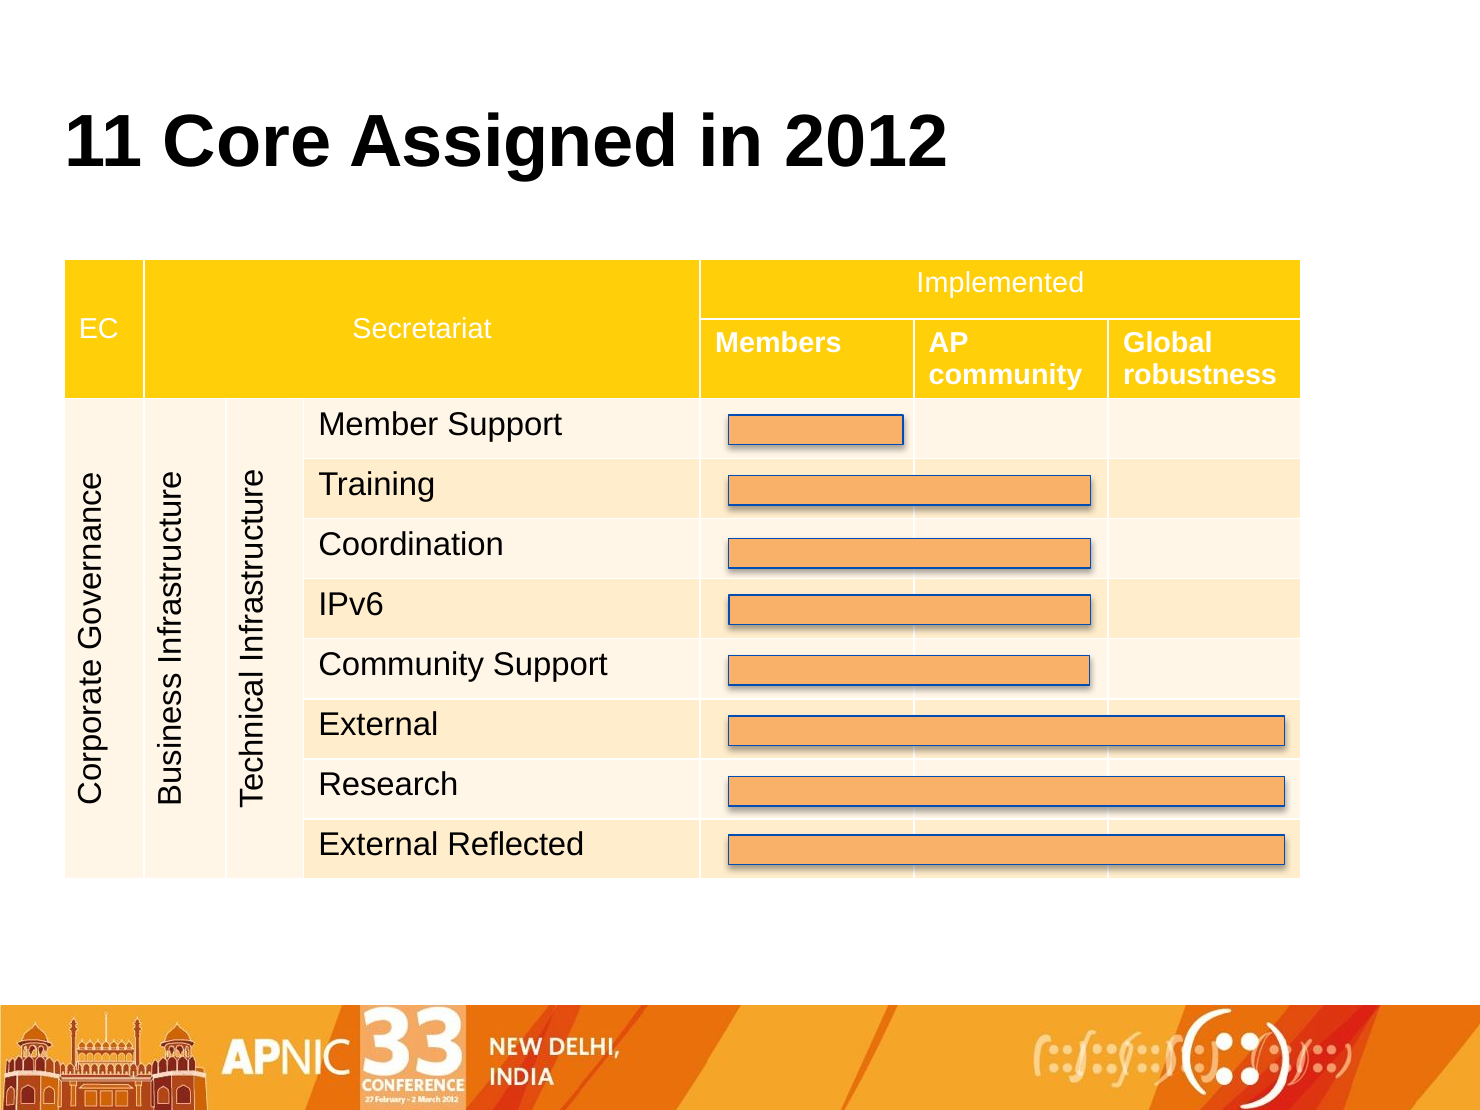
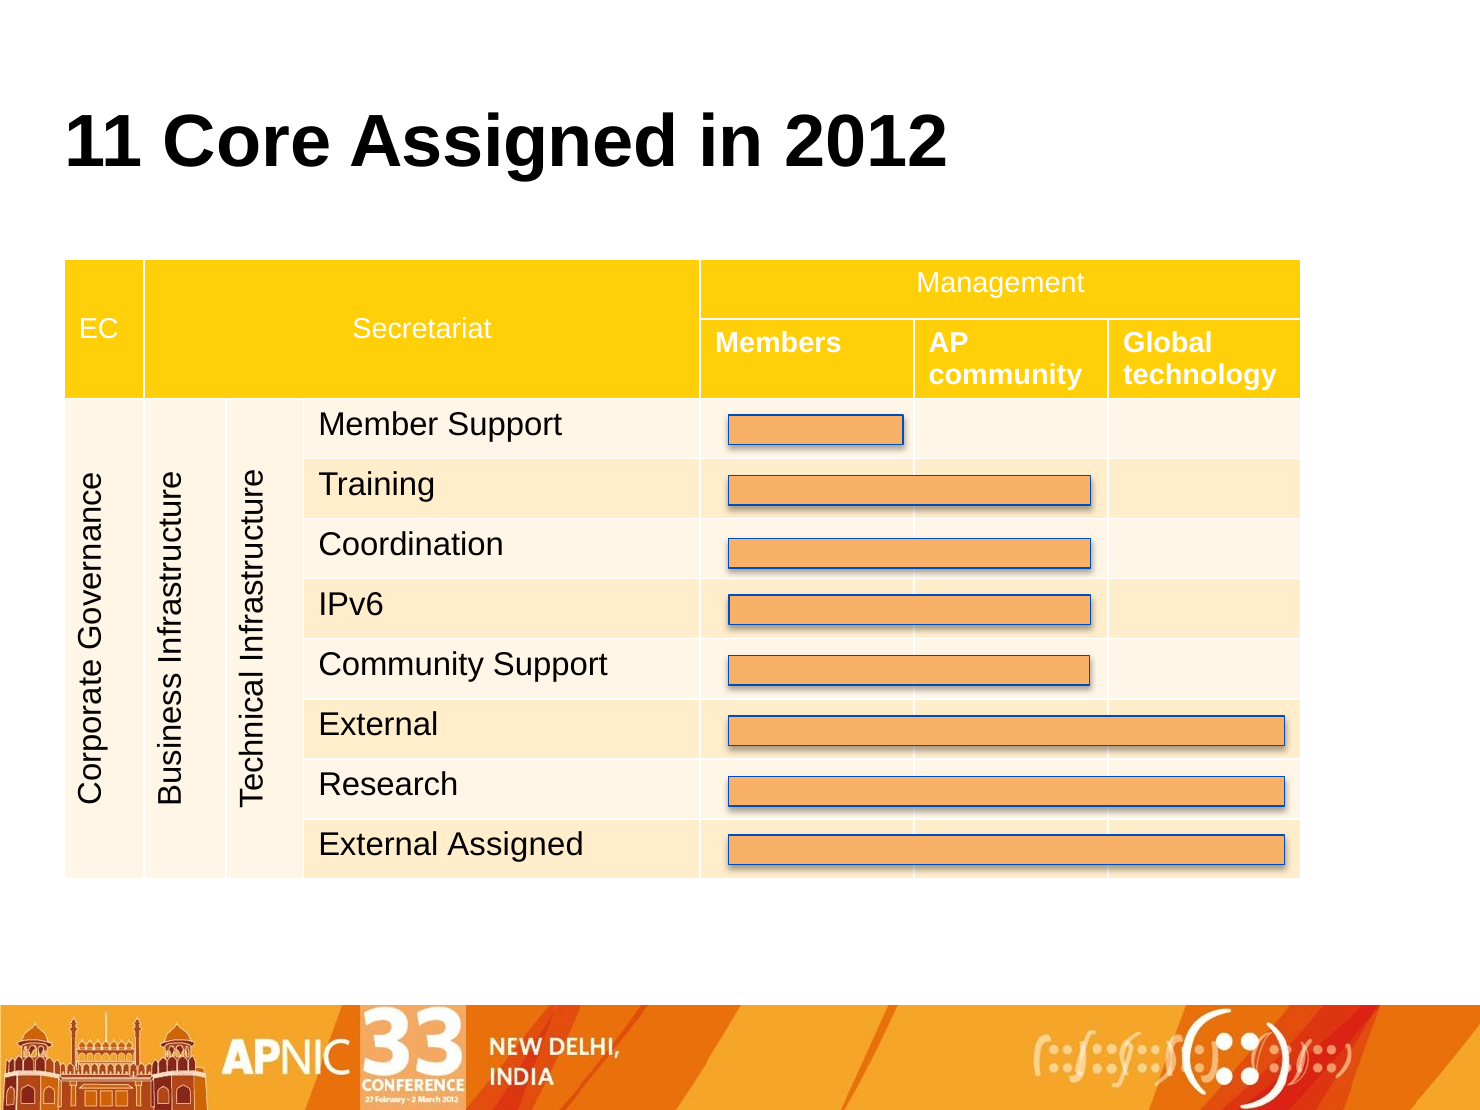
Implemented: Implemented -> Management
robustness: robustness -> technology
External Reflected: Reflected -> Assigned
